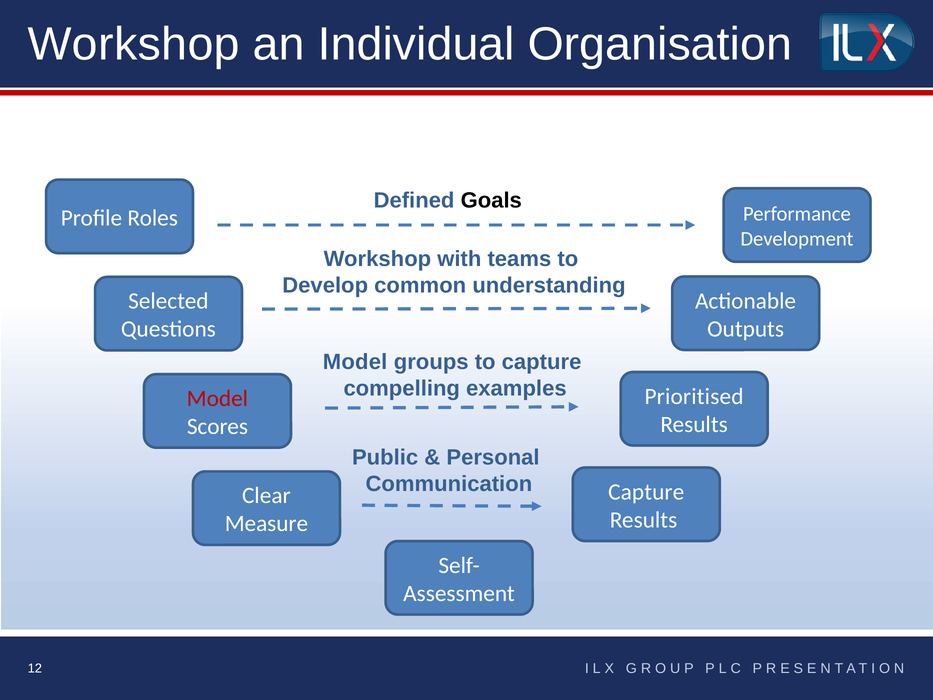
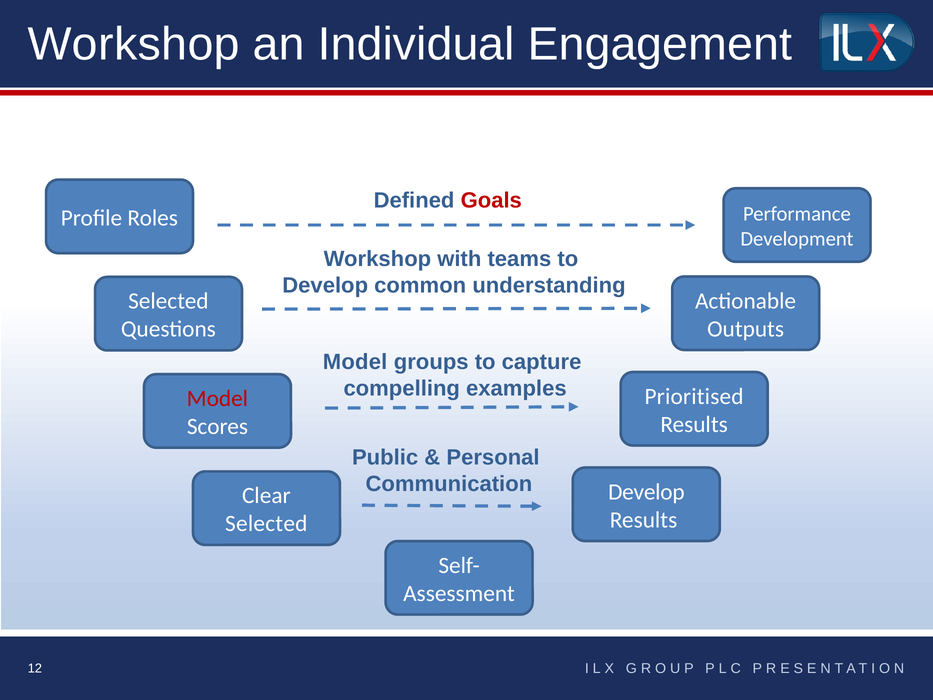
Organisation: Organisation -> Engagement
Goals colour: black -> red
Capture at (646, 492): Capture -> Develop
Measure at (266, 524): Measure -> Selected
